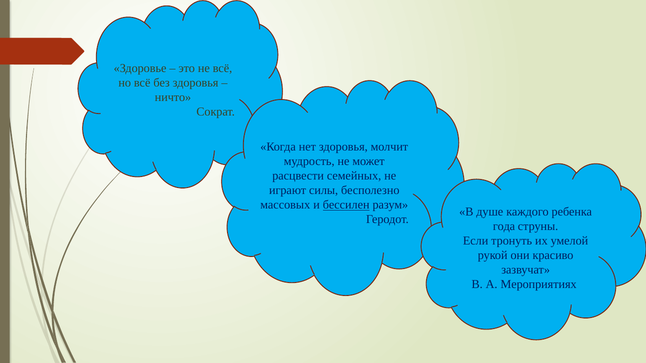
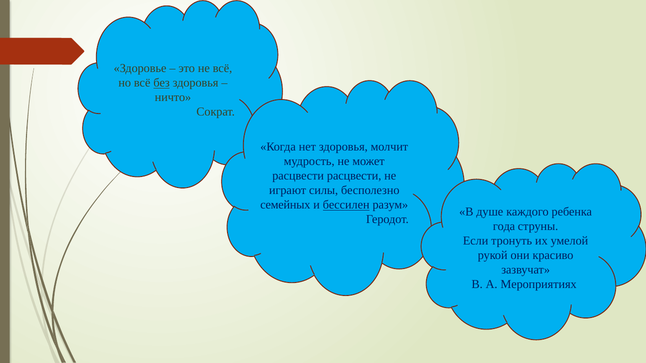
без underline: none -> present
расцвести семейных: семейных -> расцвести
массовых: массовых -> семейных
